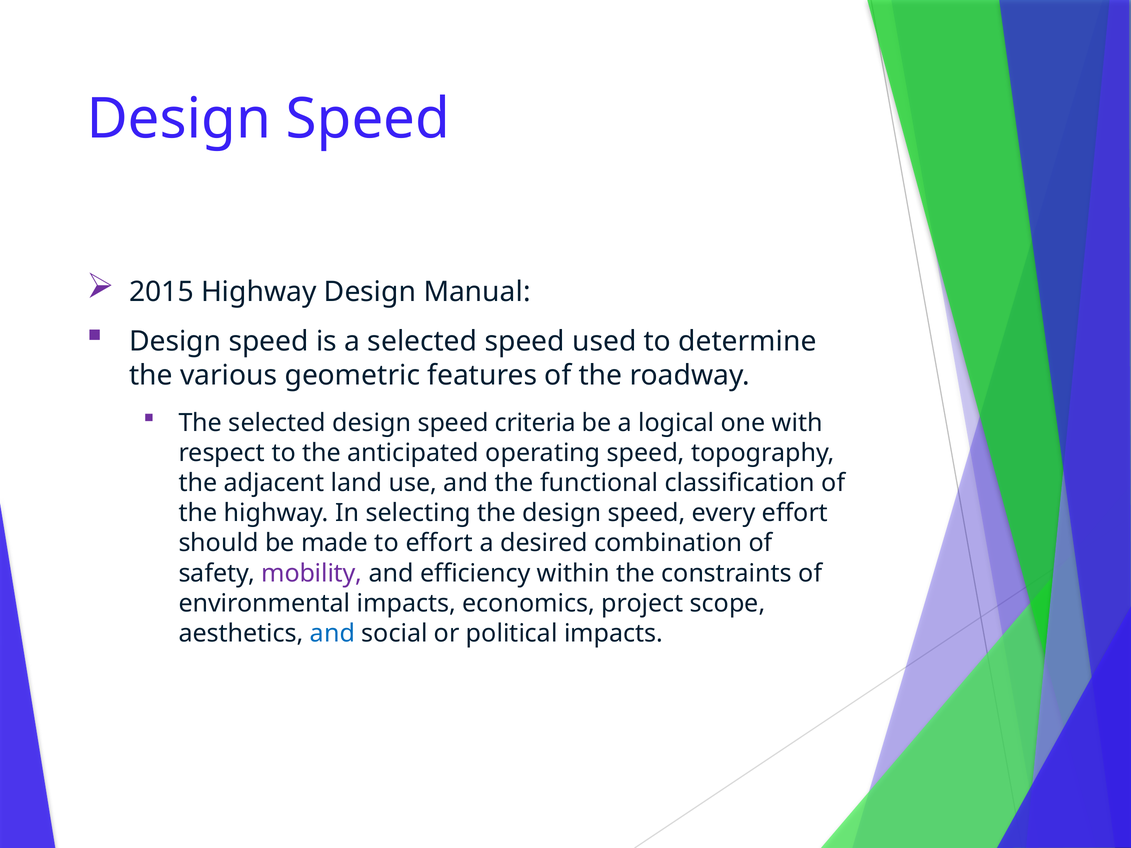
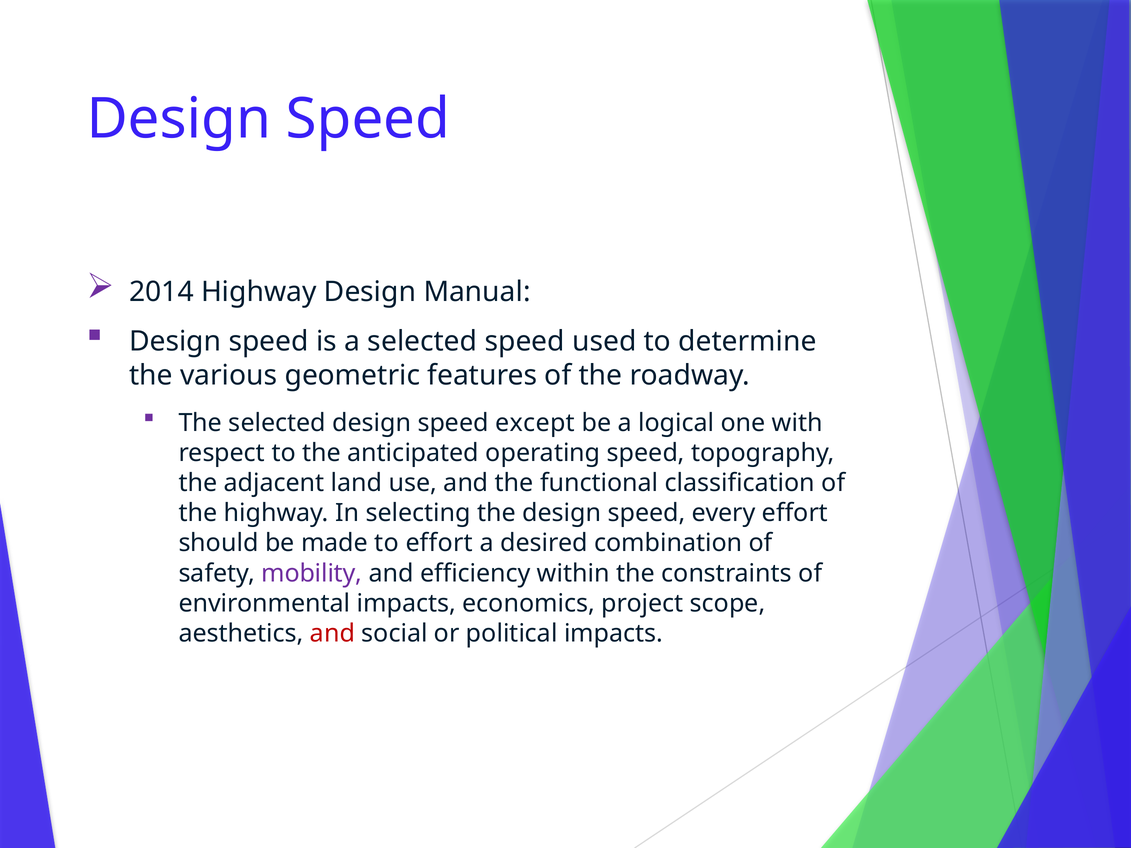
2015: 2015 -> 2014
criteria: criteria -> except
and at (333, 634) colour: blue -> red
